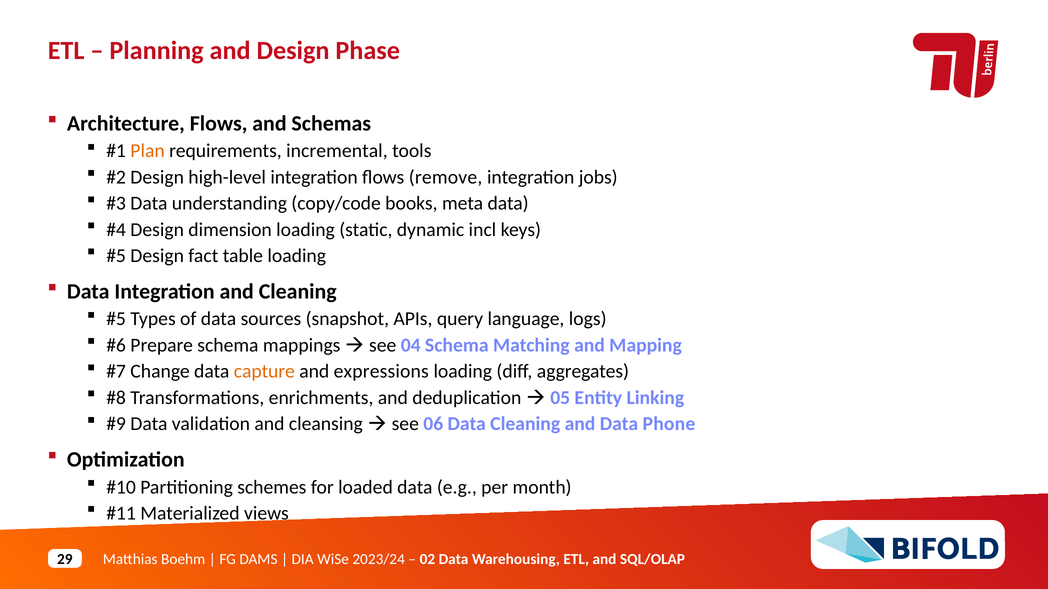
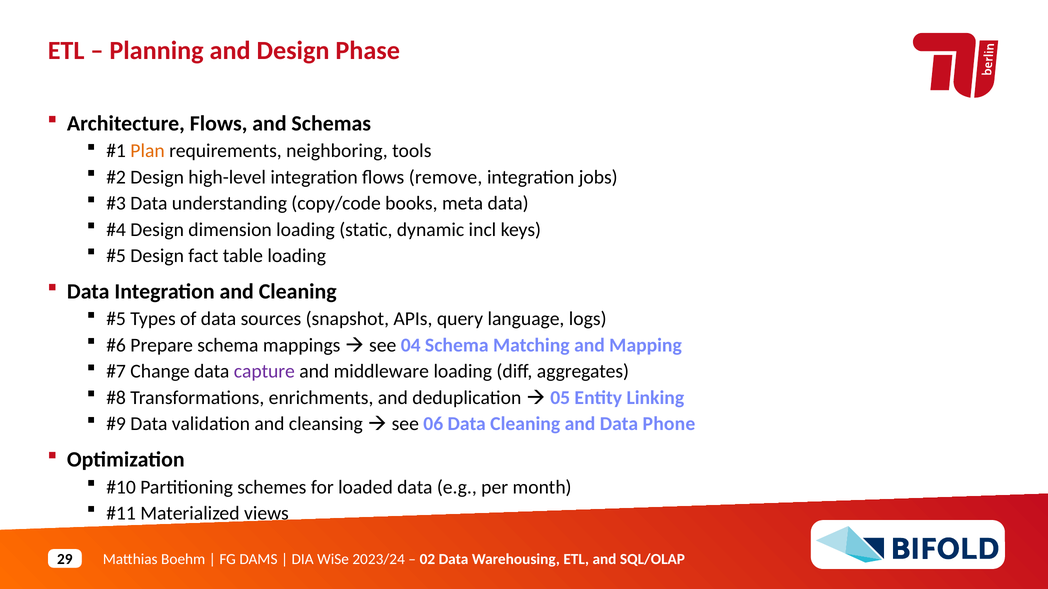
incremental: incremental -> neighboring
capture colour: orange -> purple
expressions: expressions -> middleware
